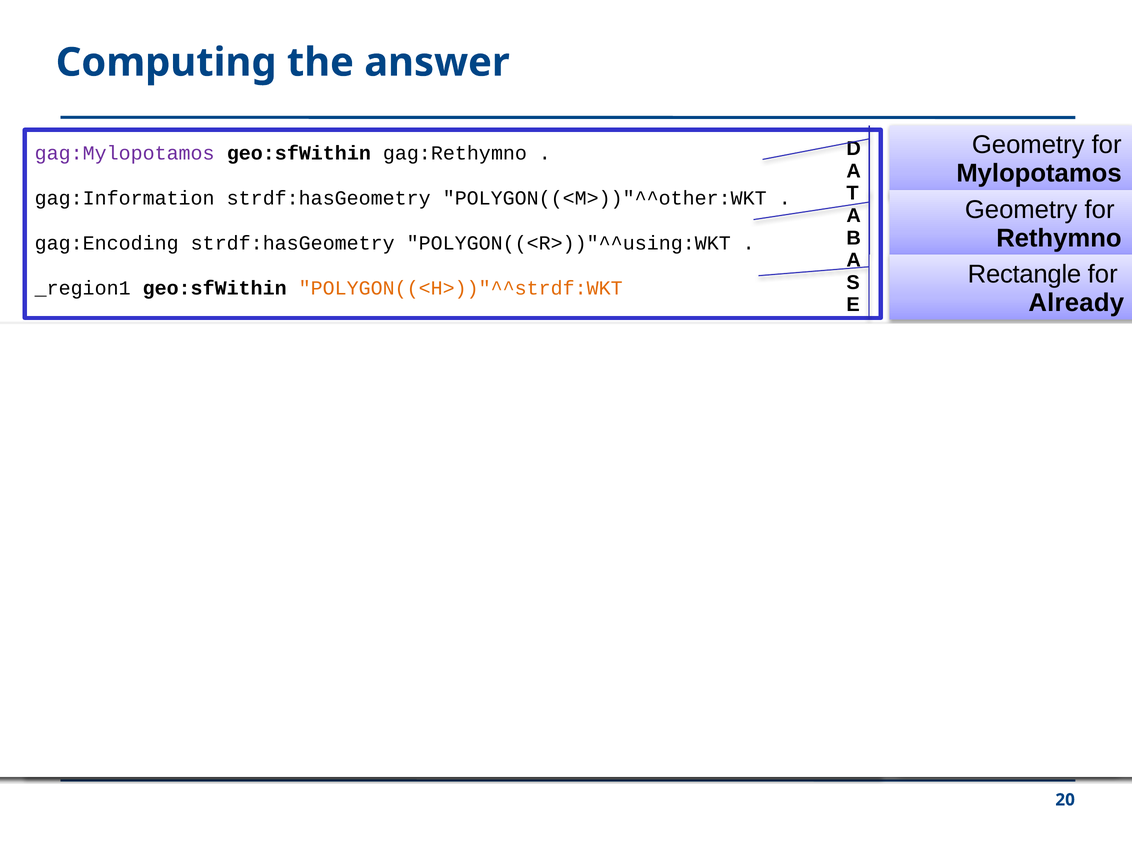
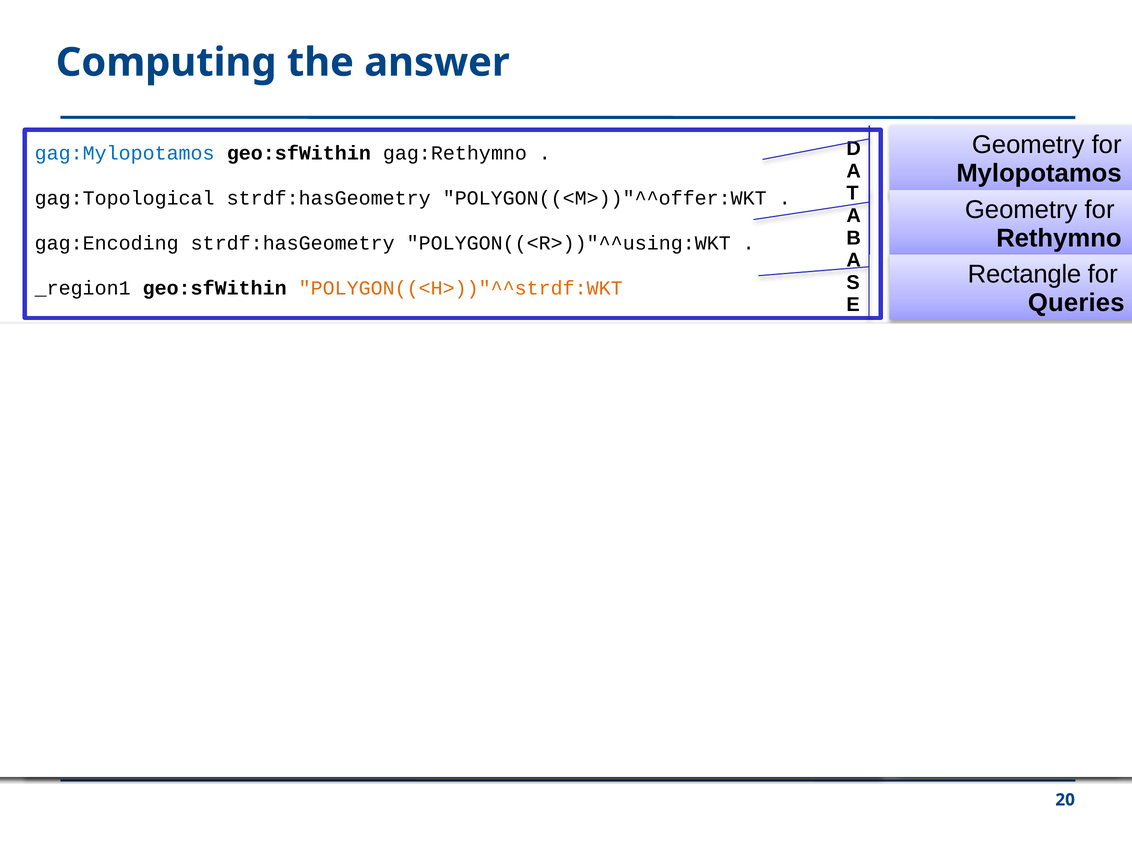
gag:Mylopotamos at (125, 153) colour: purple -> blue
gag:Information: gag:Information -> gag:Topological
POLYGON((<M>))"^^other:WKT: POLYGON((<M>))"^^other:WKT -> POLYGON((<M>))"^^offer:WKT
Already: Already -> Queries
